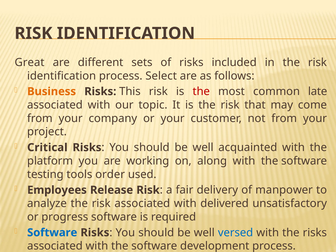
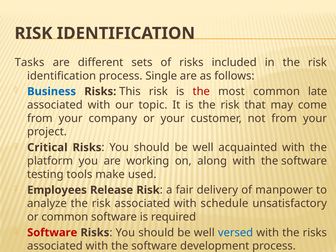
Great: Great -> Tasks
Select: Select -> Single
Business colour: orange -> blue
order: order -> make
delivered: delivered -> schedule
or progress: progress -> common
Software at (52, 233) colour: blue -> red
